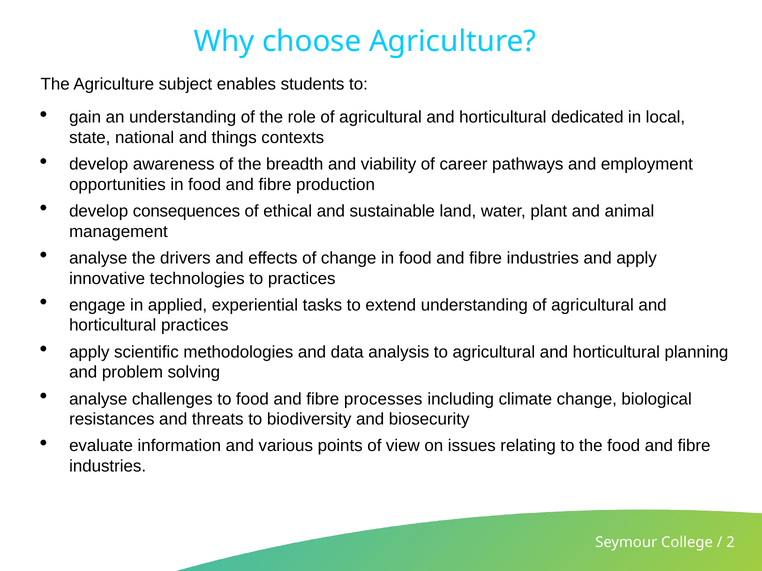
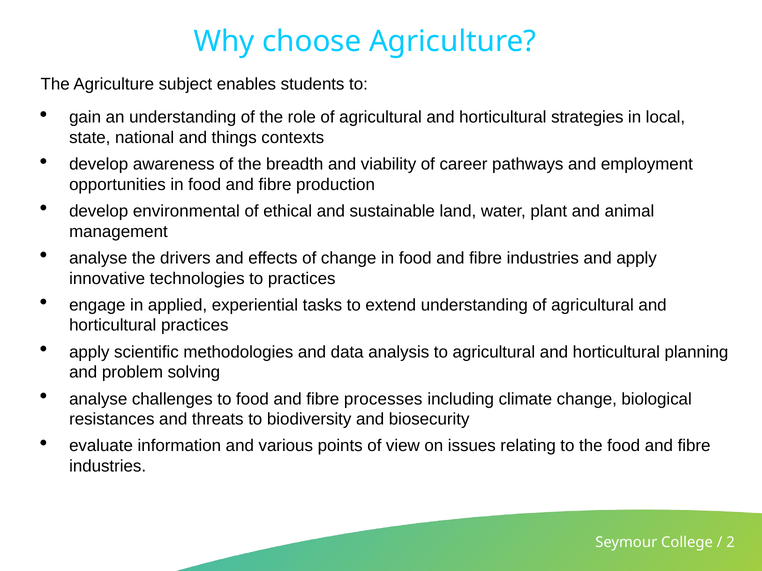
dedicated: dedicated -> strategies
consequences: consequences -> environmental
